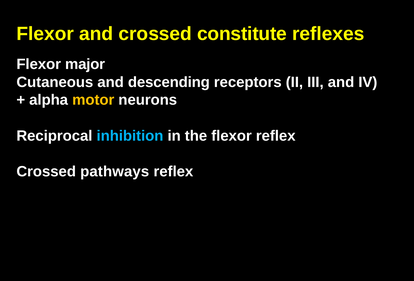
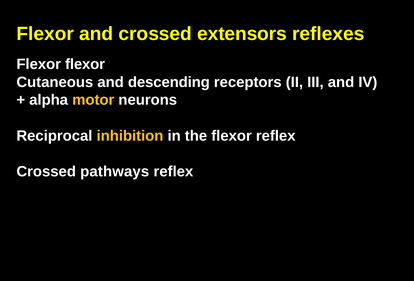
constitute: constitute -> extensors
Flexor major: major -> flexor
inhibition colour: light blue -> yellow
